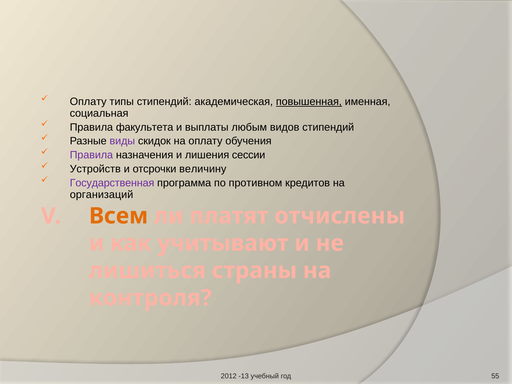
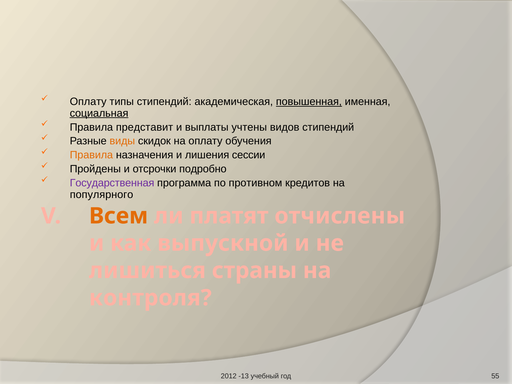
социальная underline: none -> present
факультета: факультета -> представит
любым: любым -> учтены
виды colour: purple -> orange
Правила at (91, 155) colour: purple -> orange
Устройств: Устройств -> Пройдены
величину: величину -> подробно
организаций: организаций -> популярного
учитывают: учитывают -> выпускной
